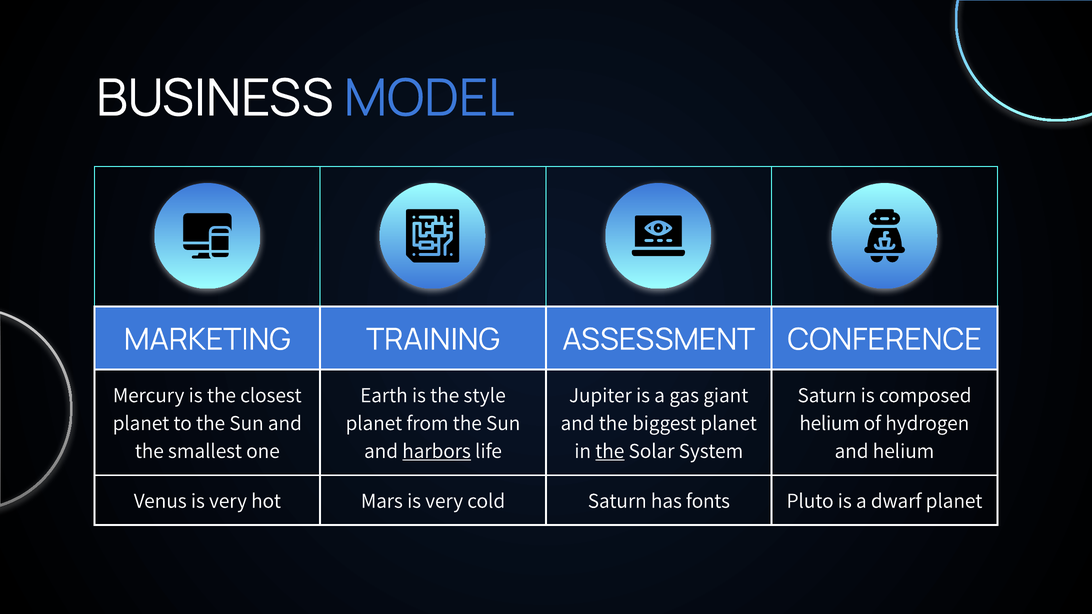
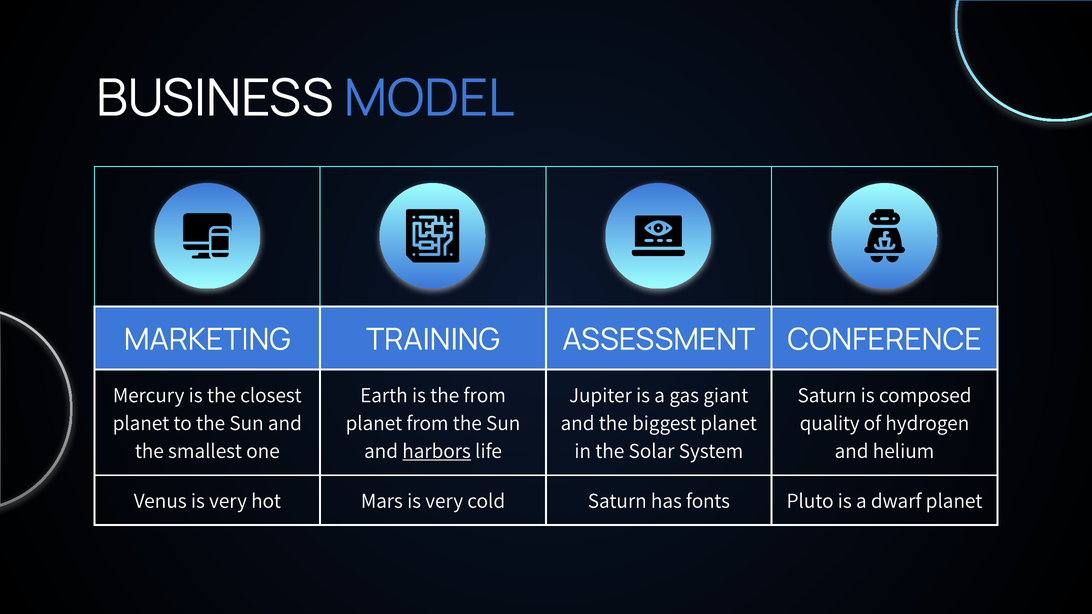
the style: style -> from
helium at (830, 423): helium -> quality
the at (610, 451) underline: present -> none
